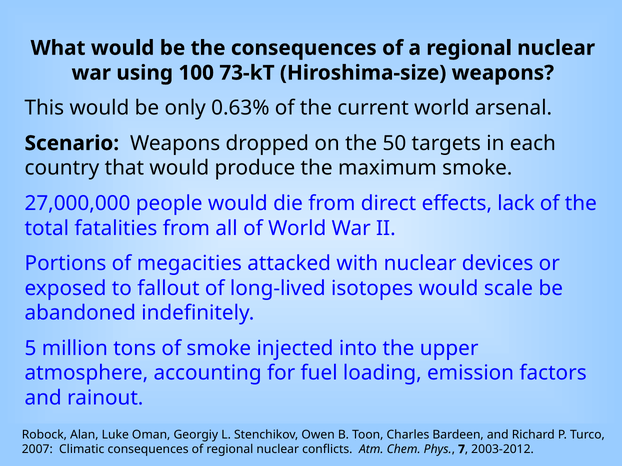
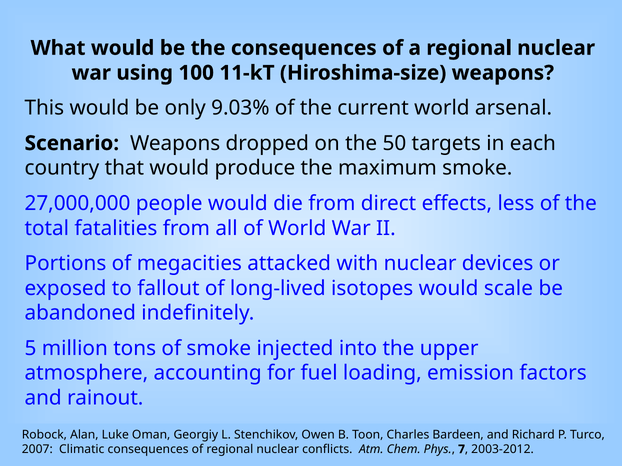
73-kT: 73-kT -> 11-kT
0.63%: 0.63% -> 9.03%
lack: lack -> less
